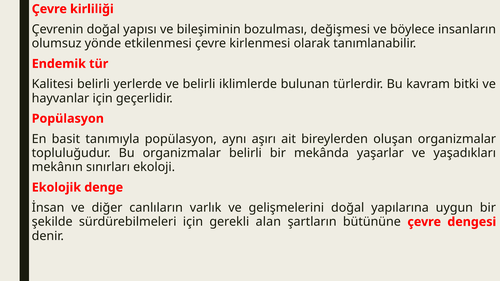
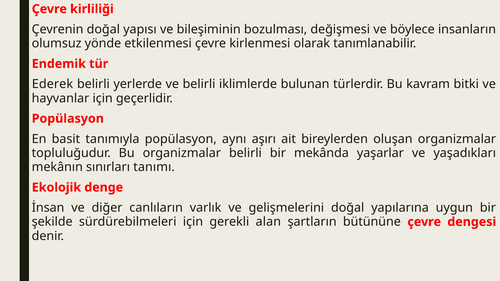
Kalitesi: Kalitesi -> Ederek
ekoloji: ekoloji -> tanımı
